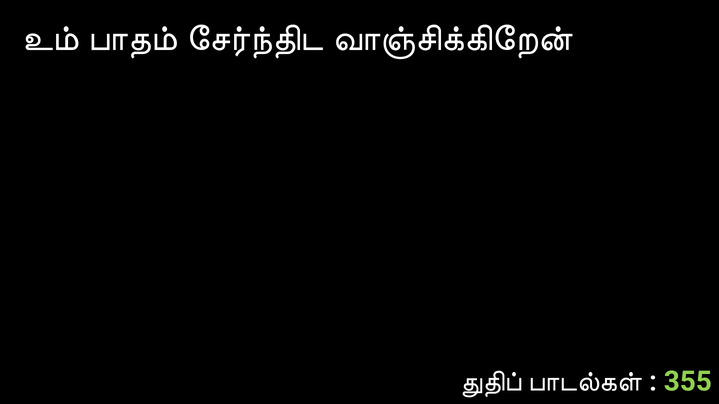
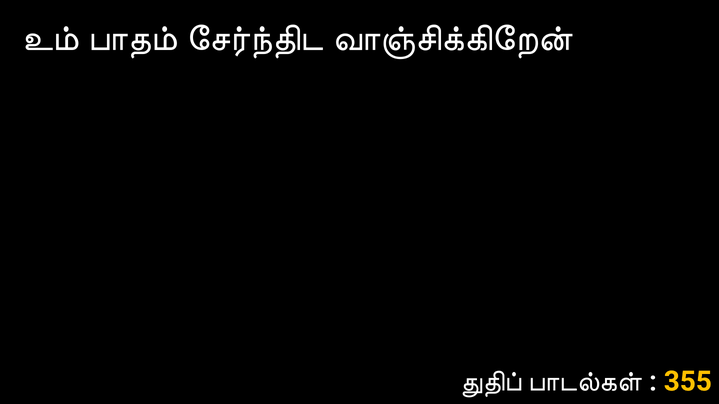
355 colour: light green -> yellow
